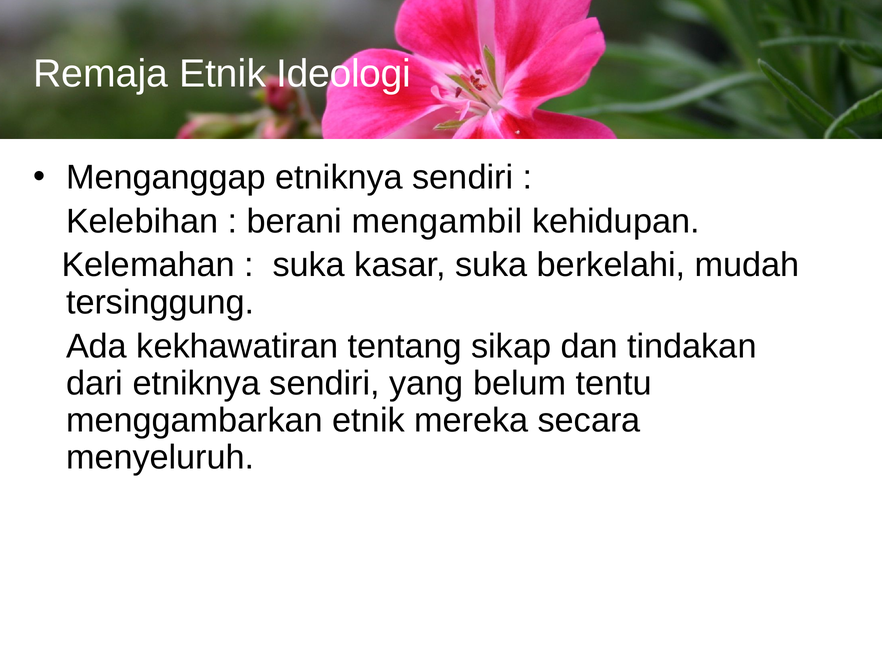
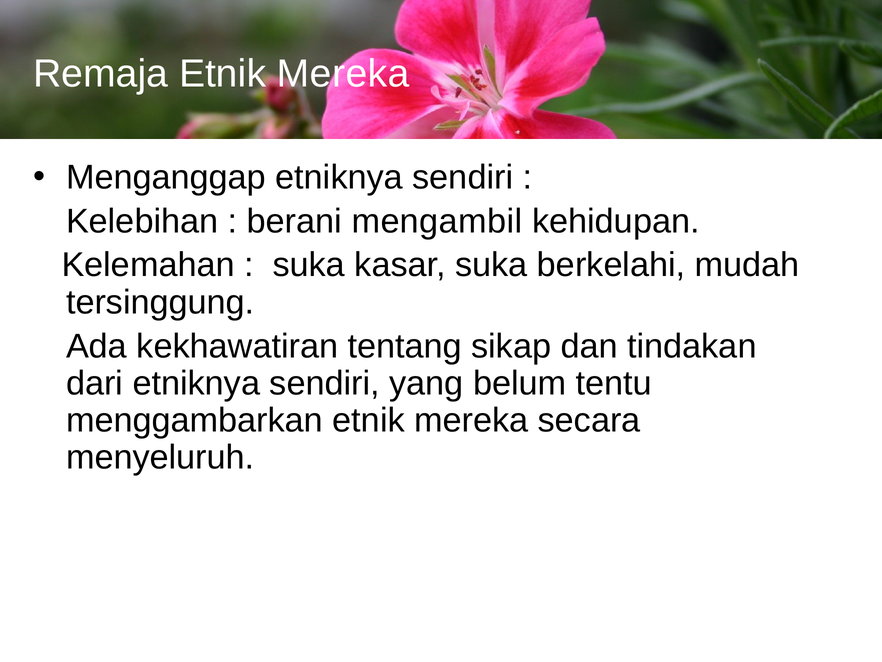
Remaja Etnik Ideologi: Ideologi -> Mereka
